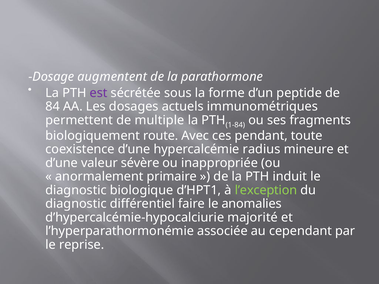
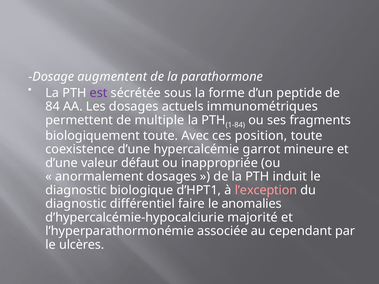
biologiquement route: route -> toute
pendant: pendant -> position
radius: radius -> garrot
sévère: sévère -> défaut
anormalement primaire: primaire -> dosages
l’exception colour: light green -> pink
reprise: reprise -> ulcères
